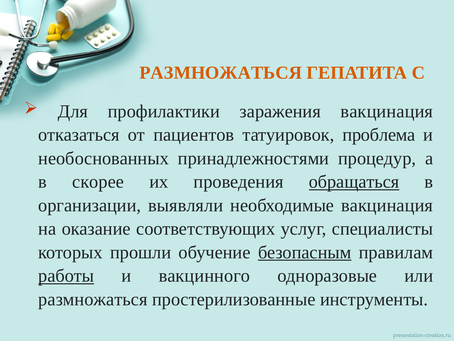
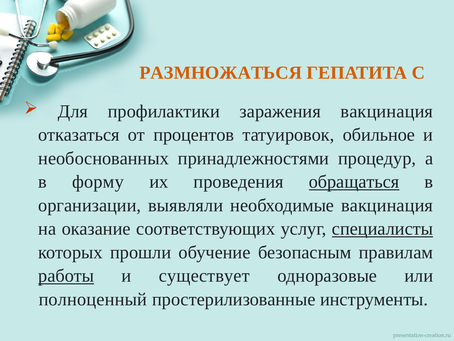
пациентов: пациентов -> процентов
проблема: проблема -> обильное
скорее: скорее -> форму
специалисты underline: none -> present
безопасным underline: present -> none
вакцинного: вакцинного -> существует
размножаться at (93, 299): размножаться -> полноценный
